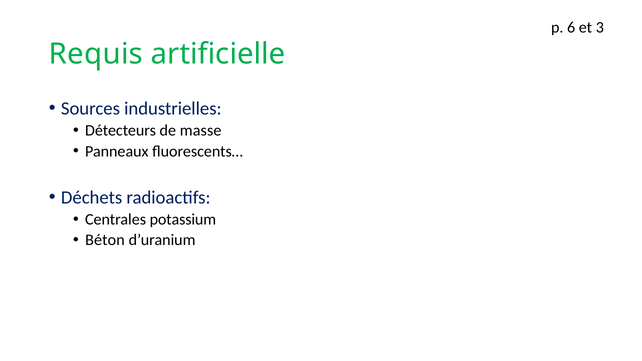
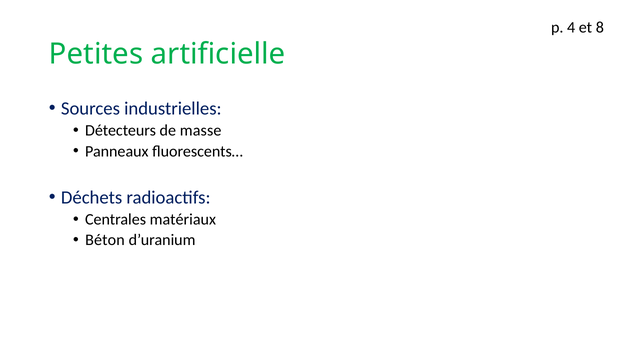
6: 6 -> 4
3: 3 -> 8
Requis: Requis -> Petites
potassium: potassium -> matériaux
